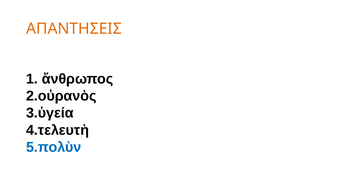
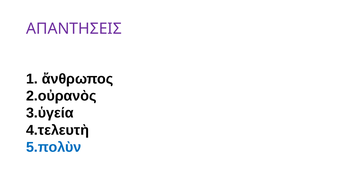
ΑΠΑΝΤΗΣΕΙΣ colour: orange -> purple
